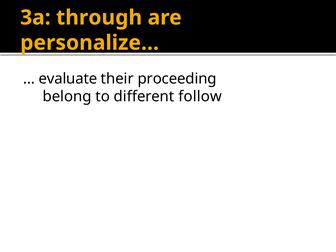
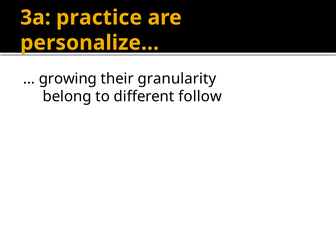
through: through -> practice
evaluate: evaluate -> growing
proceeding: proceeding -> granularity
